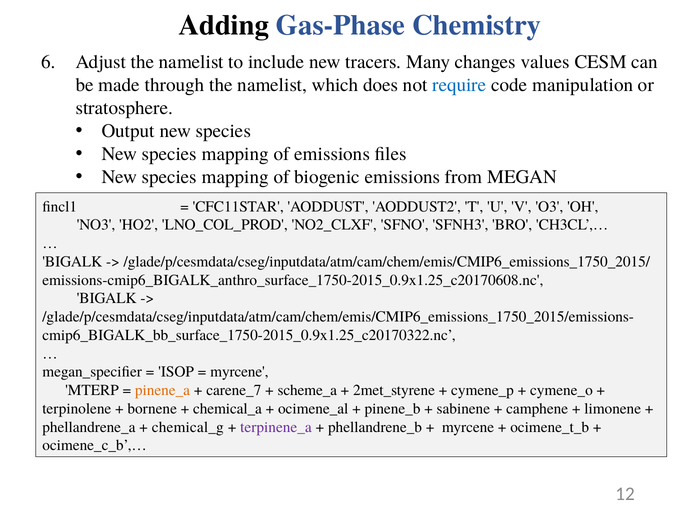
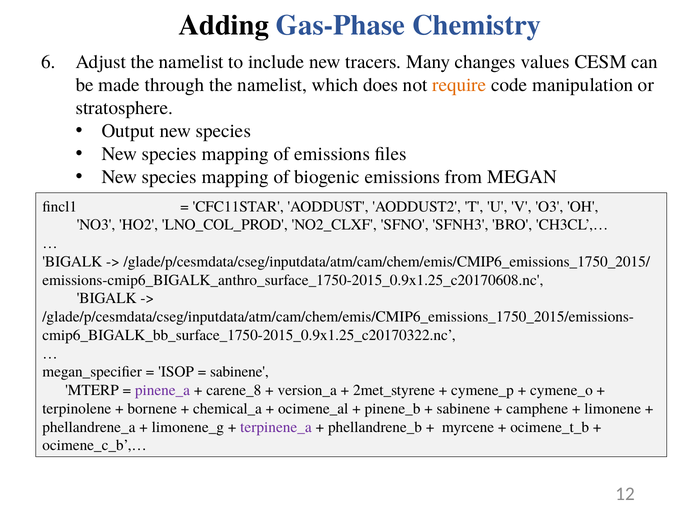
require colour: blue -> orange
myrcene at (239, 372): myrcene -> sabinene
pinene_a colour: orange -> purple
carene_7: carene_7 -> carene_8
scheme_a: scheme_a -> version_a
chemical_g: chemical_g -> limonene_g
